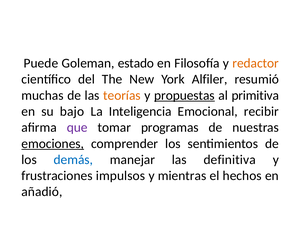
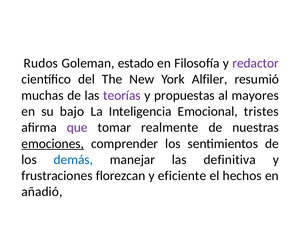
Puede: Puede -> Rudos
redactor colour: orange -> purple
teorías colour: orange -> purple
propuestas underline: present -> none
primitiva: primitiva -> mayores
recibir: recibir -> tristes
programas: programas -> realmente
impulsos: impulsos -> florezcan
mientras: mientras -> eficiente
